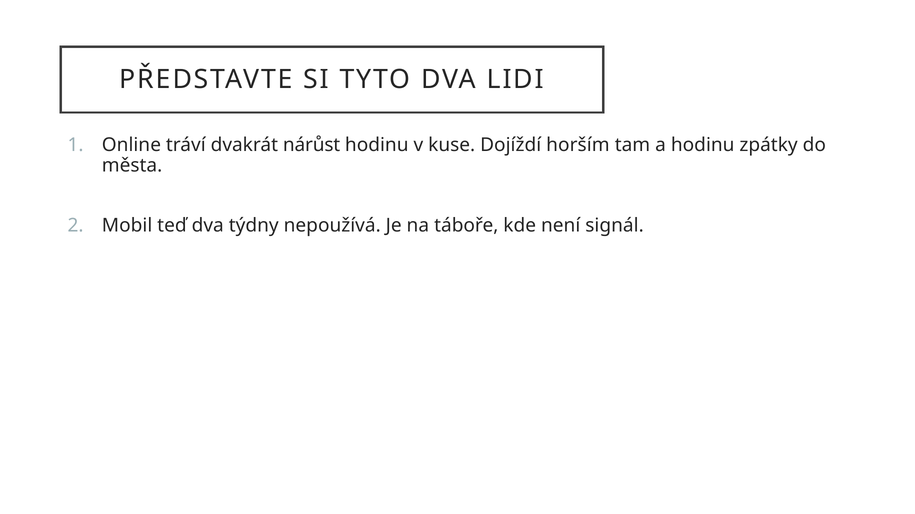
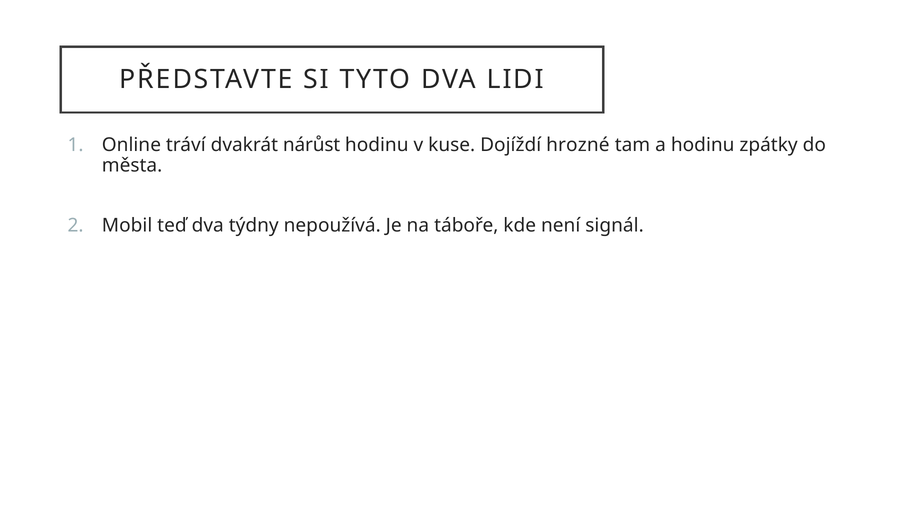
horším: horším -> hrozné
